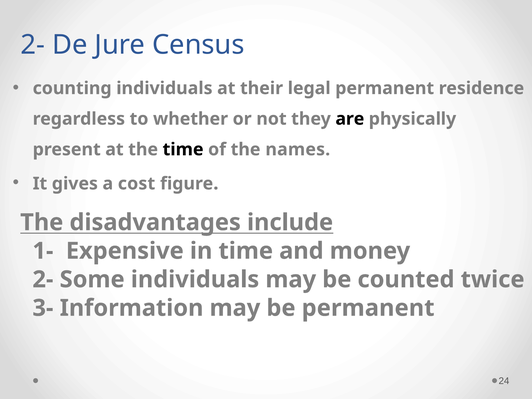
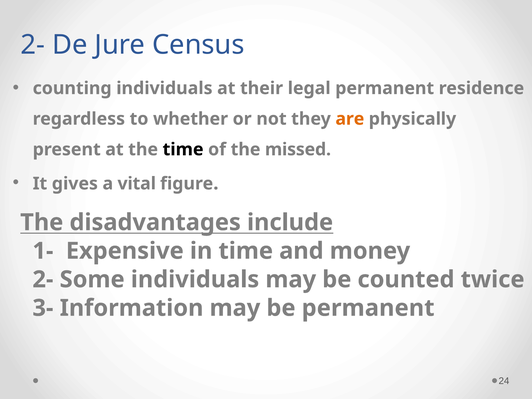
are colour: black -> orange
names: names -> missed
cost: cost -> vital
